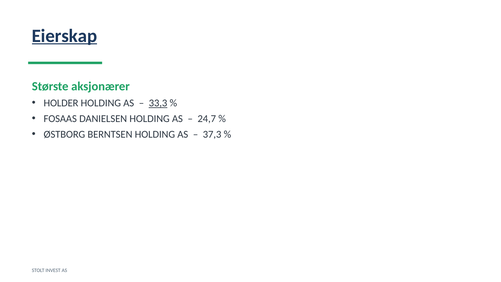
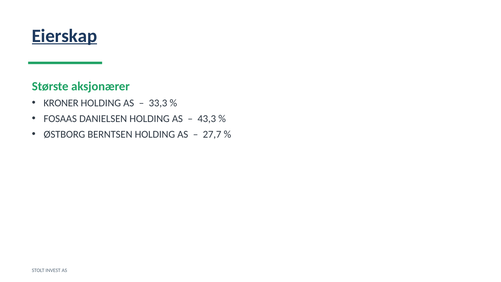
HOLDER: HOLDER -> KRONER
33,3 underline: present -> none
24,7: 24,7 -> 43,3
37,3: 37,3 -> 27,7
